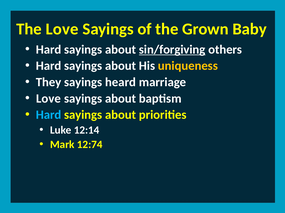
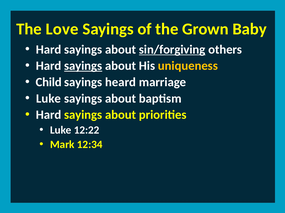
sayings at (83, 66) underline: none -> present
They: They -> Child
Love at (48, 99): Love -> Luke
Hard at (49, 115) colour: light blue -> white
12:14: 12:14 -> 12:22
12:74: 12:74 -> 12:34
